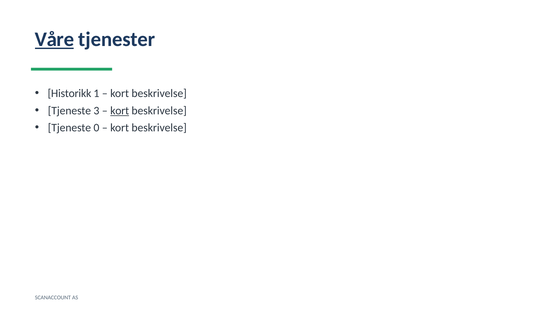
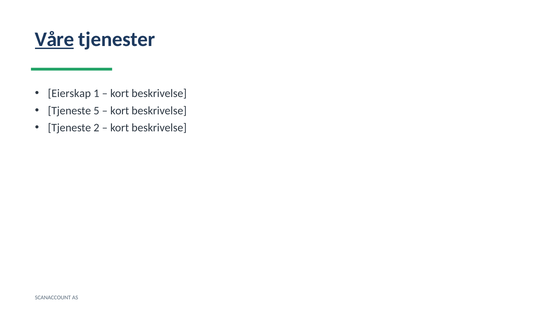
Historikk: Historikk -> Eierskap
3: 3 -> 5
kort at (120, 110) underline: present -> none
0: 0 -> 2
